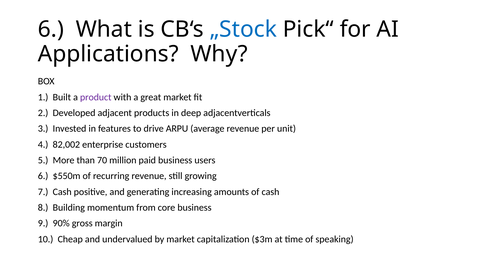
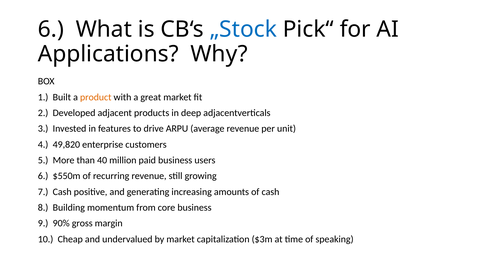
product colour: purple -> orange
82,002: 82,002 -> 49,820
70: 70 -> 40
